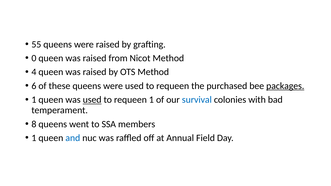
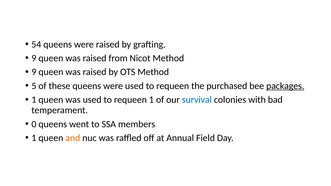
55: 55 -> 54
0 at (34, 58): 0 -> 9
4 at (34, 72): 4 -> 9
6: 6 -> 5
used at (92, 100) underline: present -> none
8: 8 -> 0
and colour: blue -> orange
